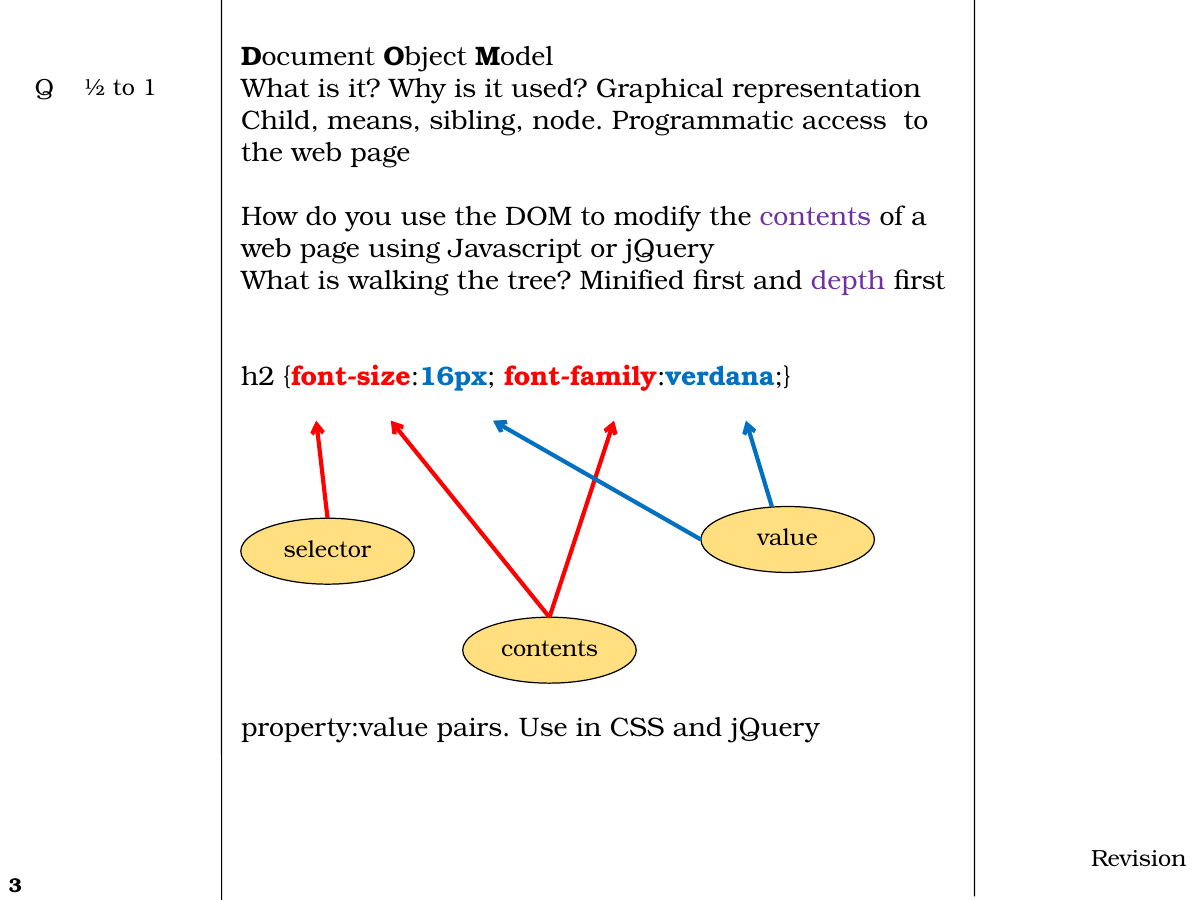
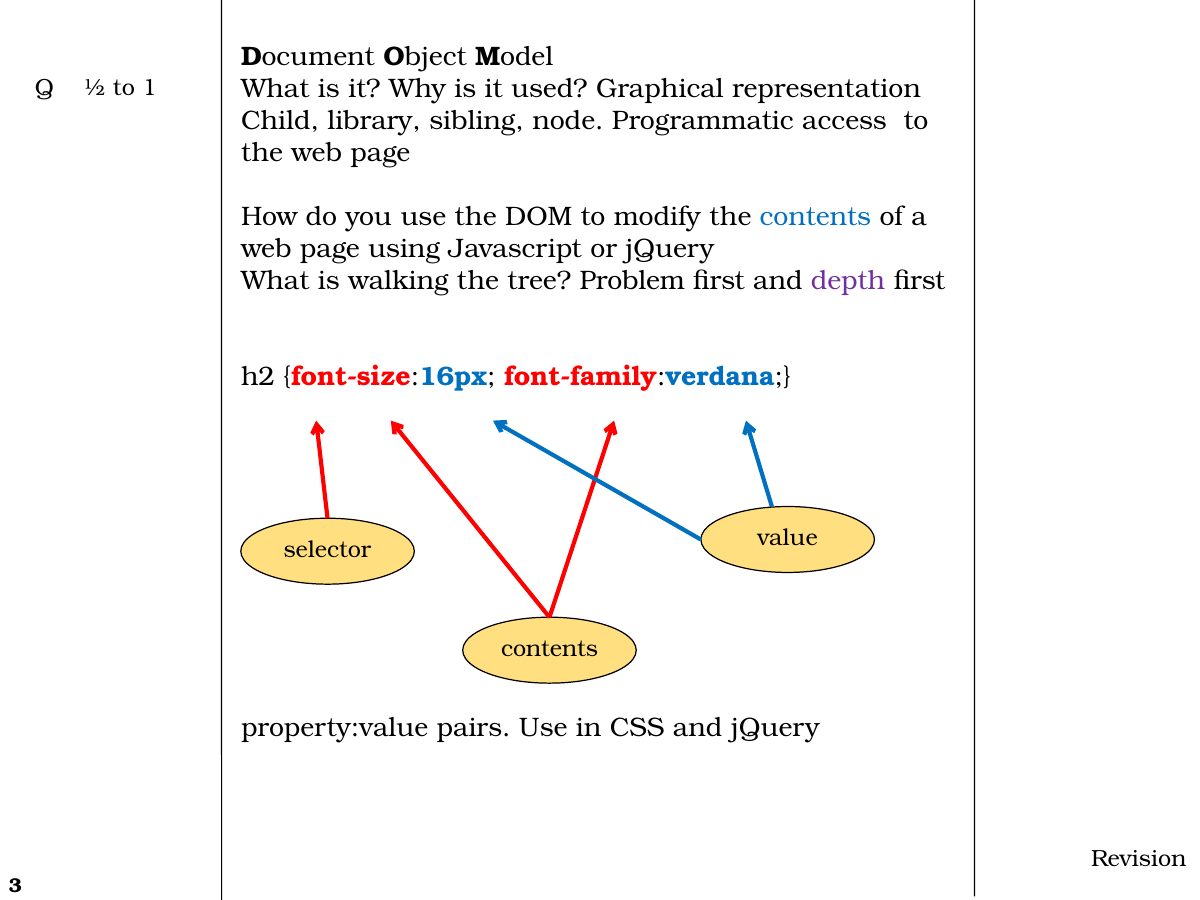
means: means -> library
contents at (815, 216) colour: purple -> blue
Minified: Minified -> Problem
